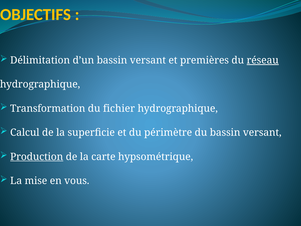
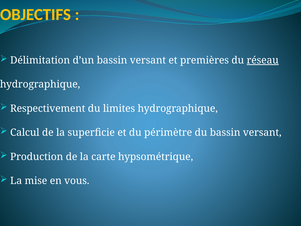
Transformation: Transformation -> Respectivement
fichier: fichier -> limites
Production underline: present -> none
